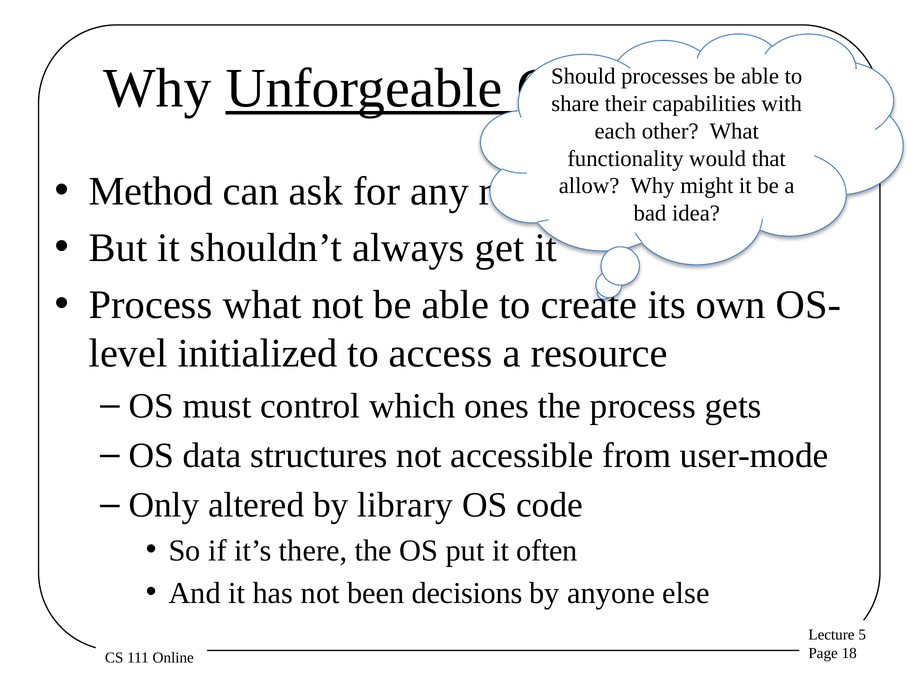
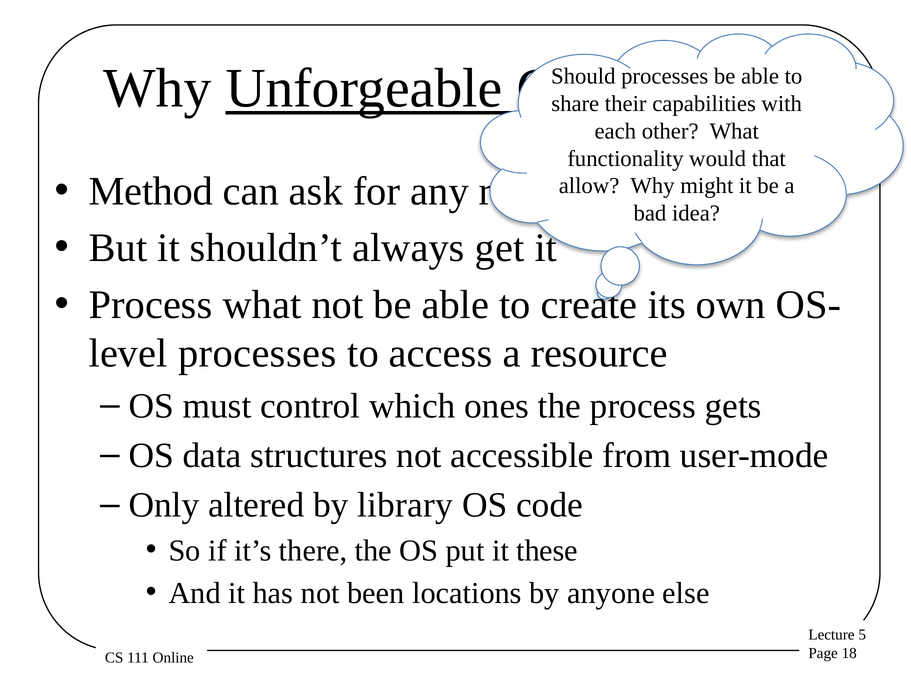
initialized at (257, 353): initialized -> processes
often: often -> these
decisions: decisions -> locations
